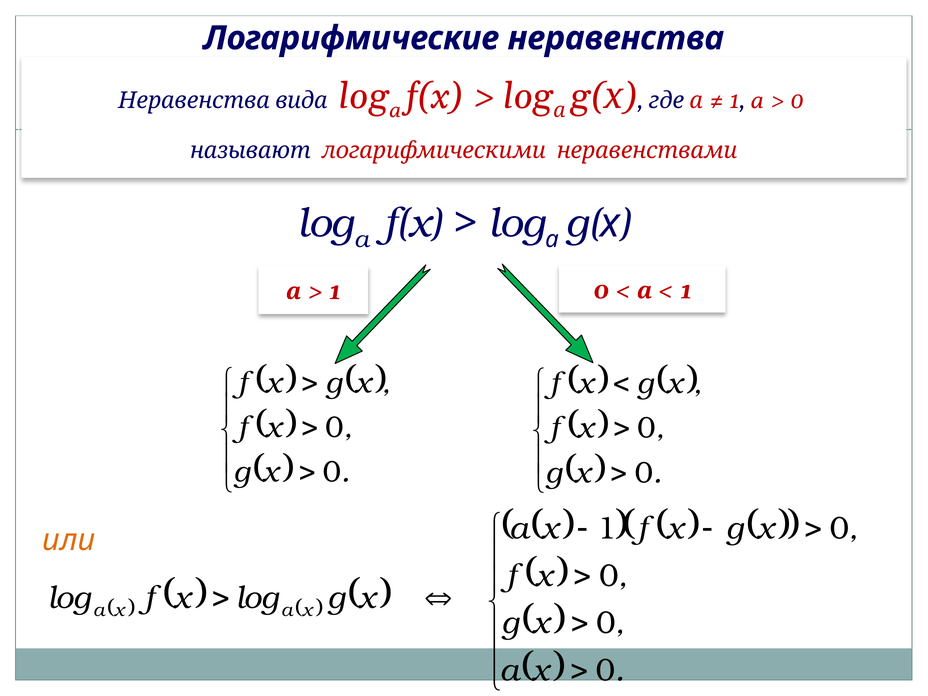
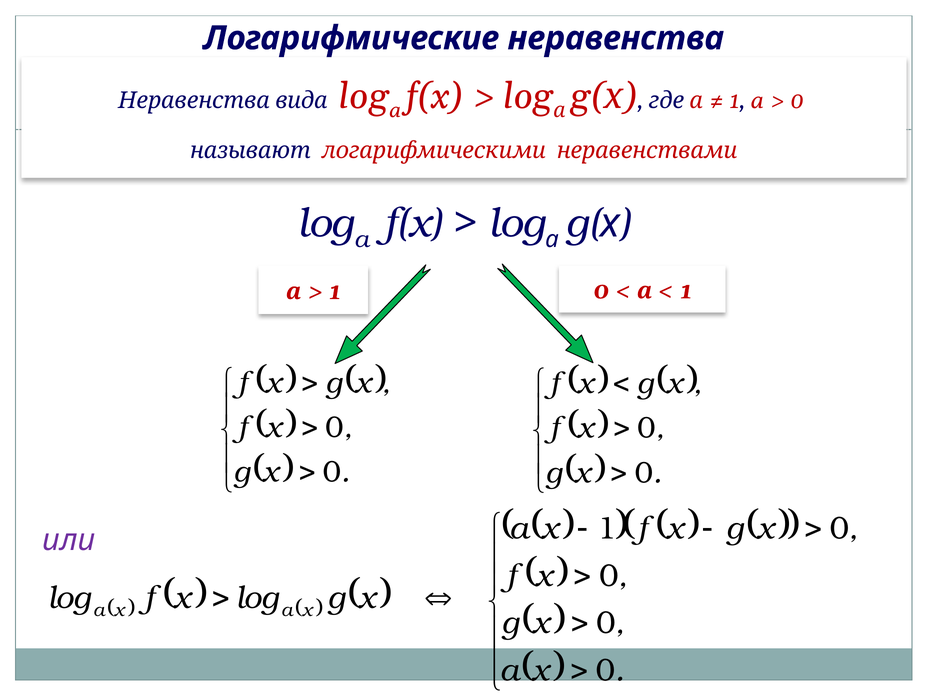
или colour: orange -> purple
